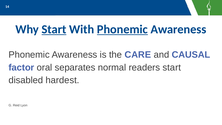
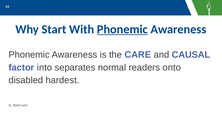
Start at (54, 29) underline: present -> none
oral: oral -> into
readers start: start -> onto
